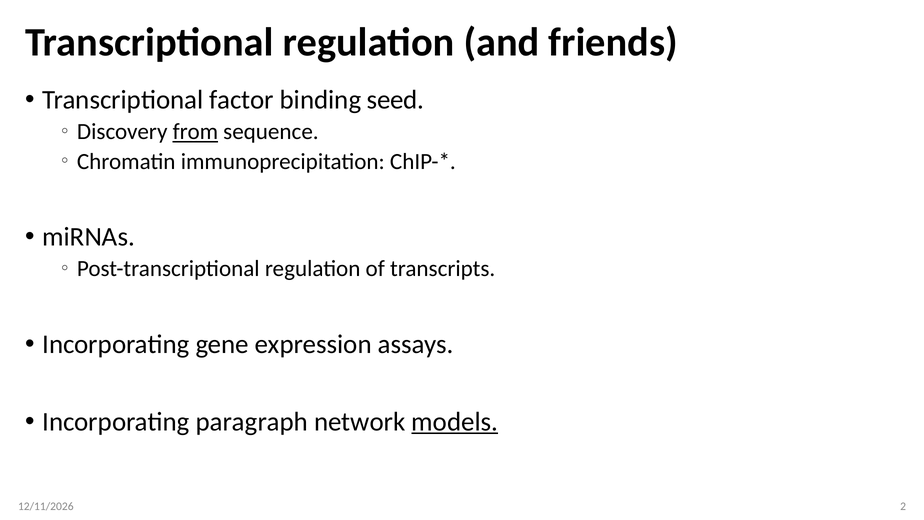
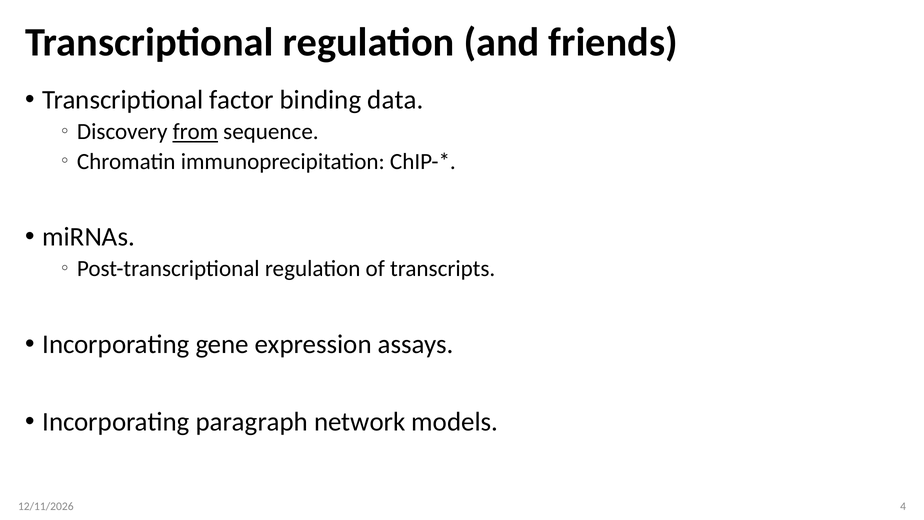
seed: seed -> data
models underline: present -> none
2: 2 -> 4
